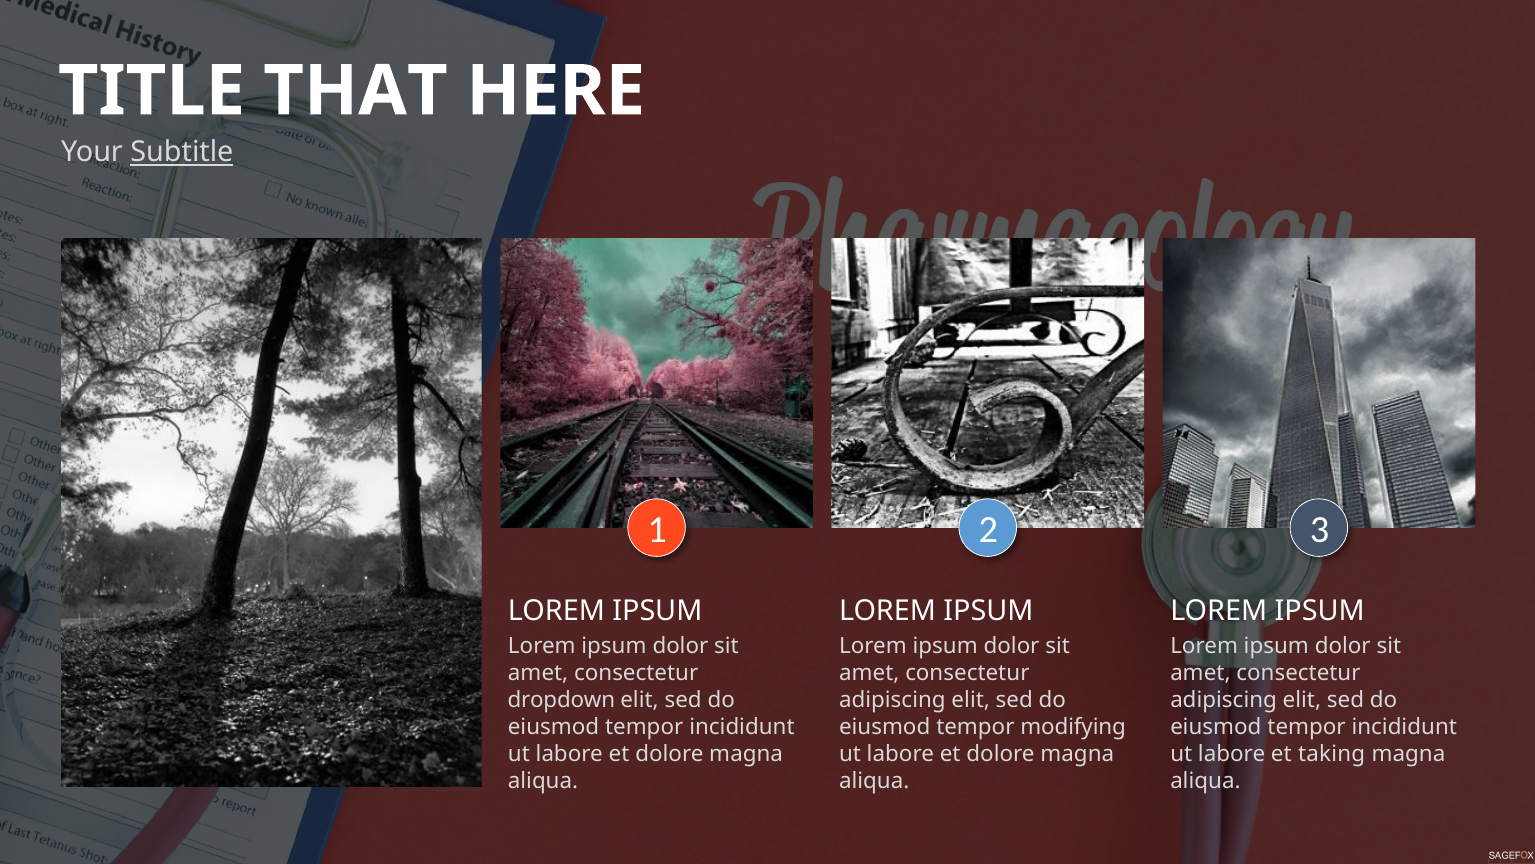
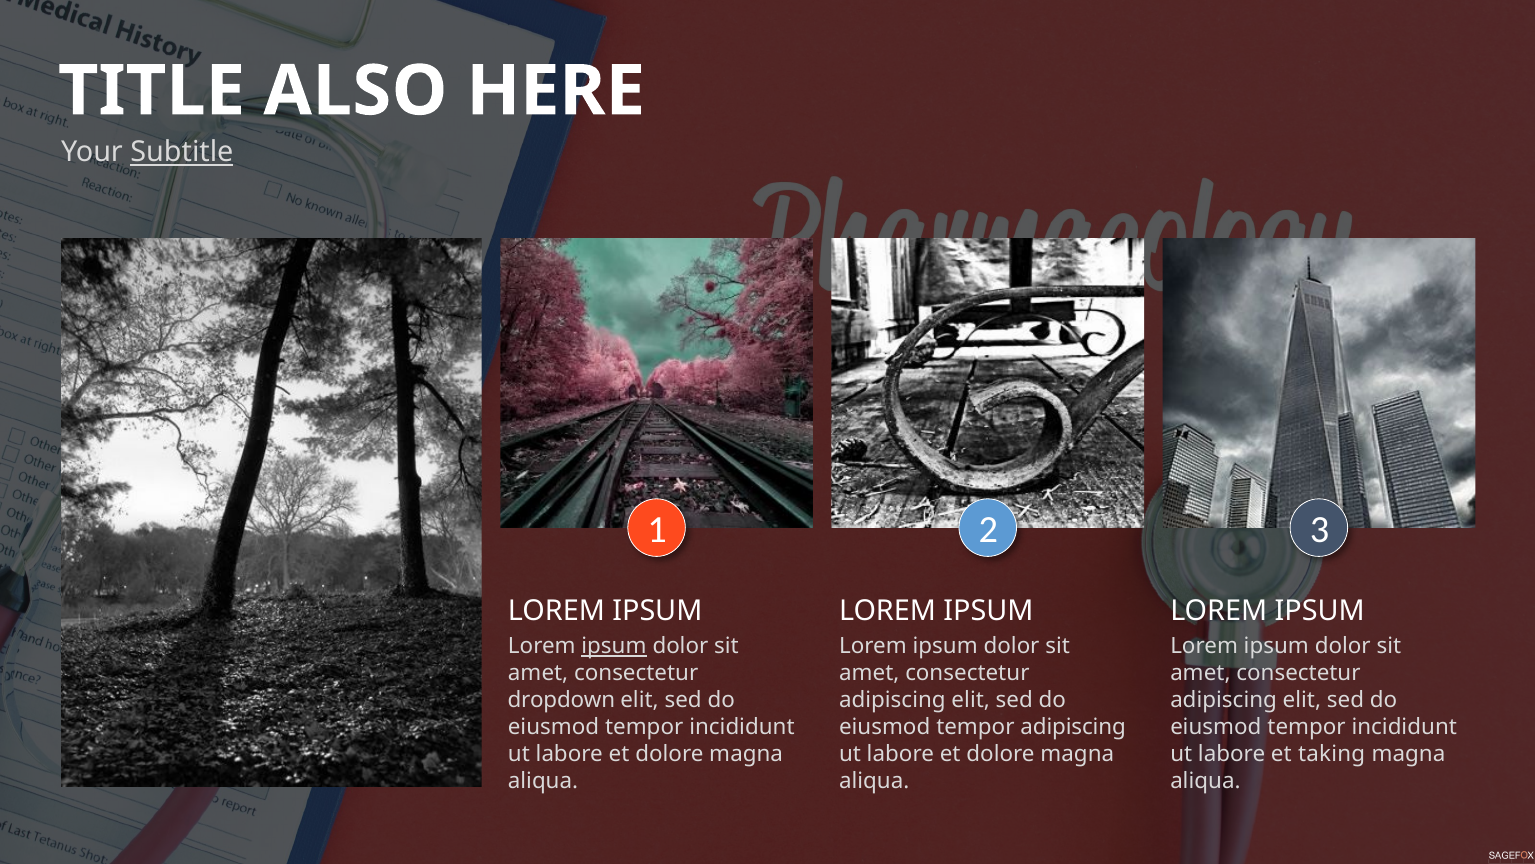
THAT: THAT -> ALSO
ipsum at (614, 646) underline: none -> present
tempor modifying: modifying -> adipiscing
